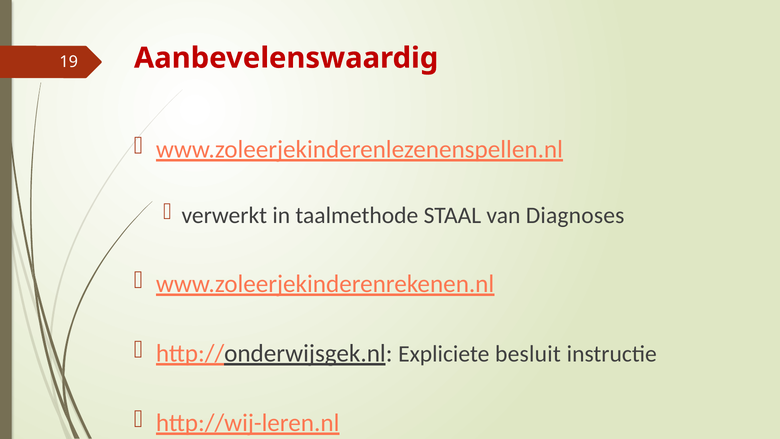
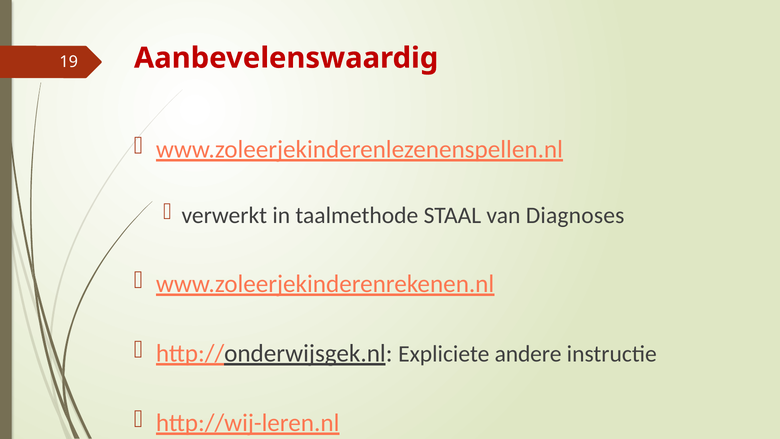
besluit: besluit -> andere
